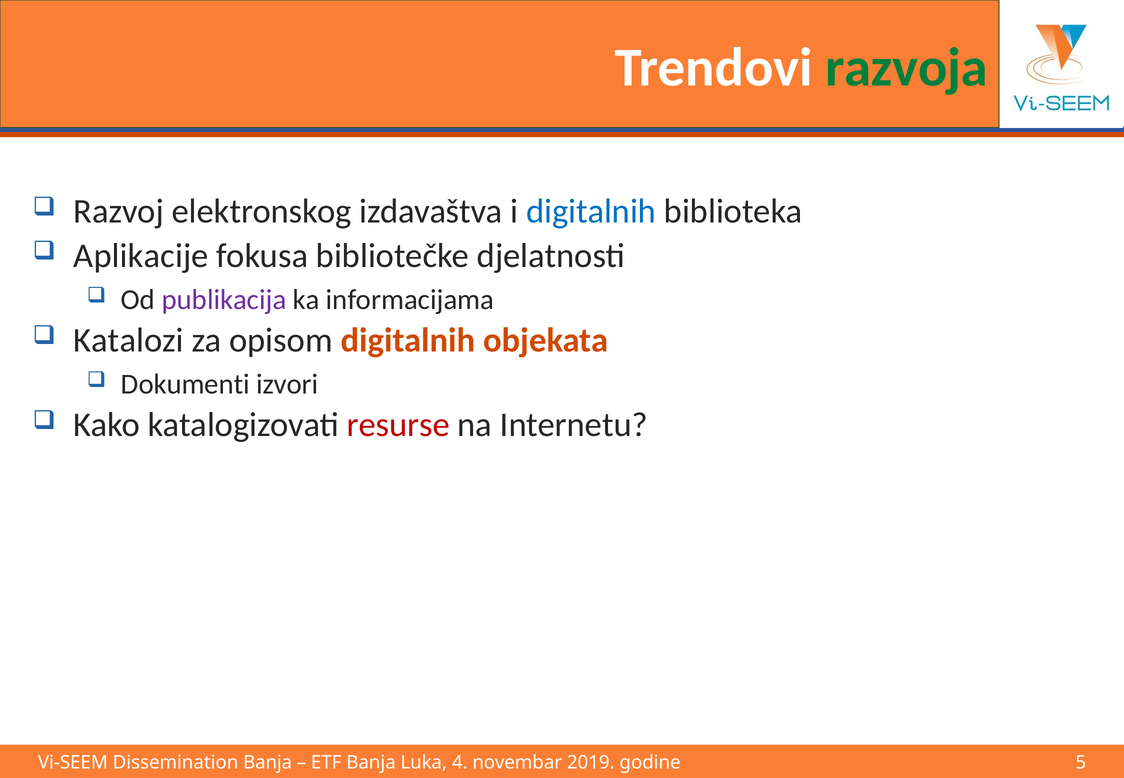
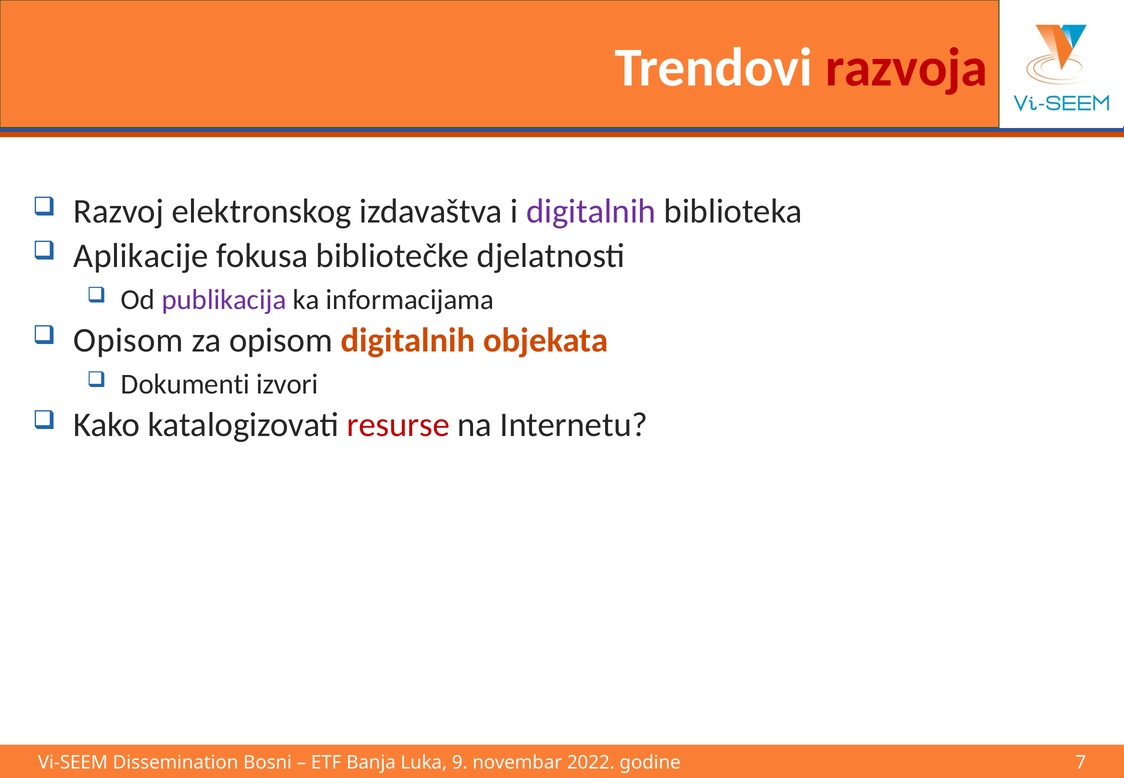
razvoja colour: green -> red
digitalnih at (591, 211) colour: blue -> purple
Katalozi at (129, 340): Katalozi -> Opisom
Dissemination Banja: Banja -> Bosni
4: 4 -> 9
2019: 2019 -> 2022
5: 5 -> 7
